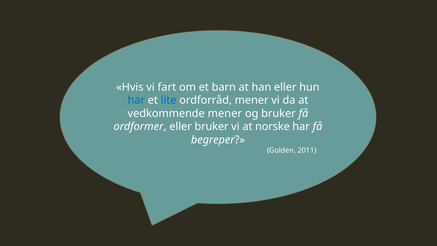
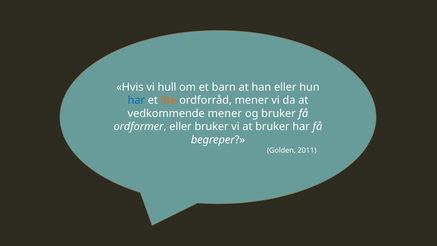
fart: fart -> hull
lite colour: blue -> orange
at norske: norske -> bruker
